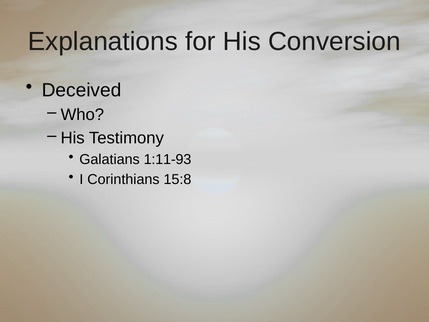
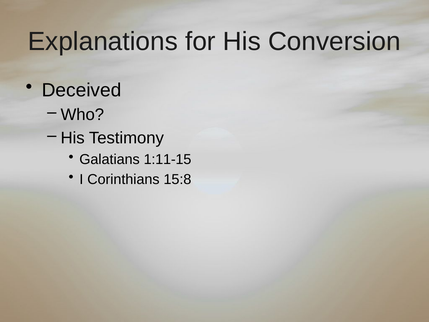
1:11-93: 1:11-93 -> 1:11-15
